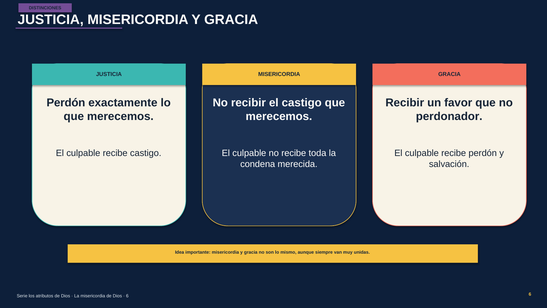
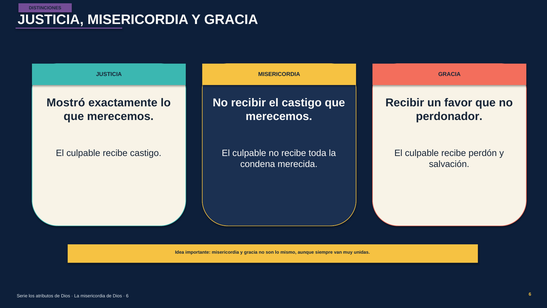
Perdón at (66, 103): Perdón -> Mostró
